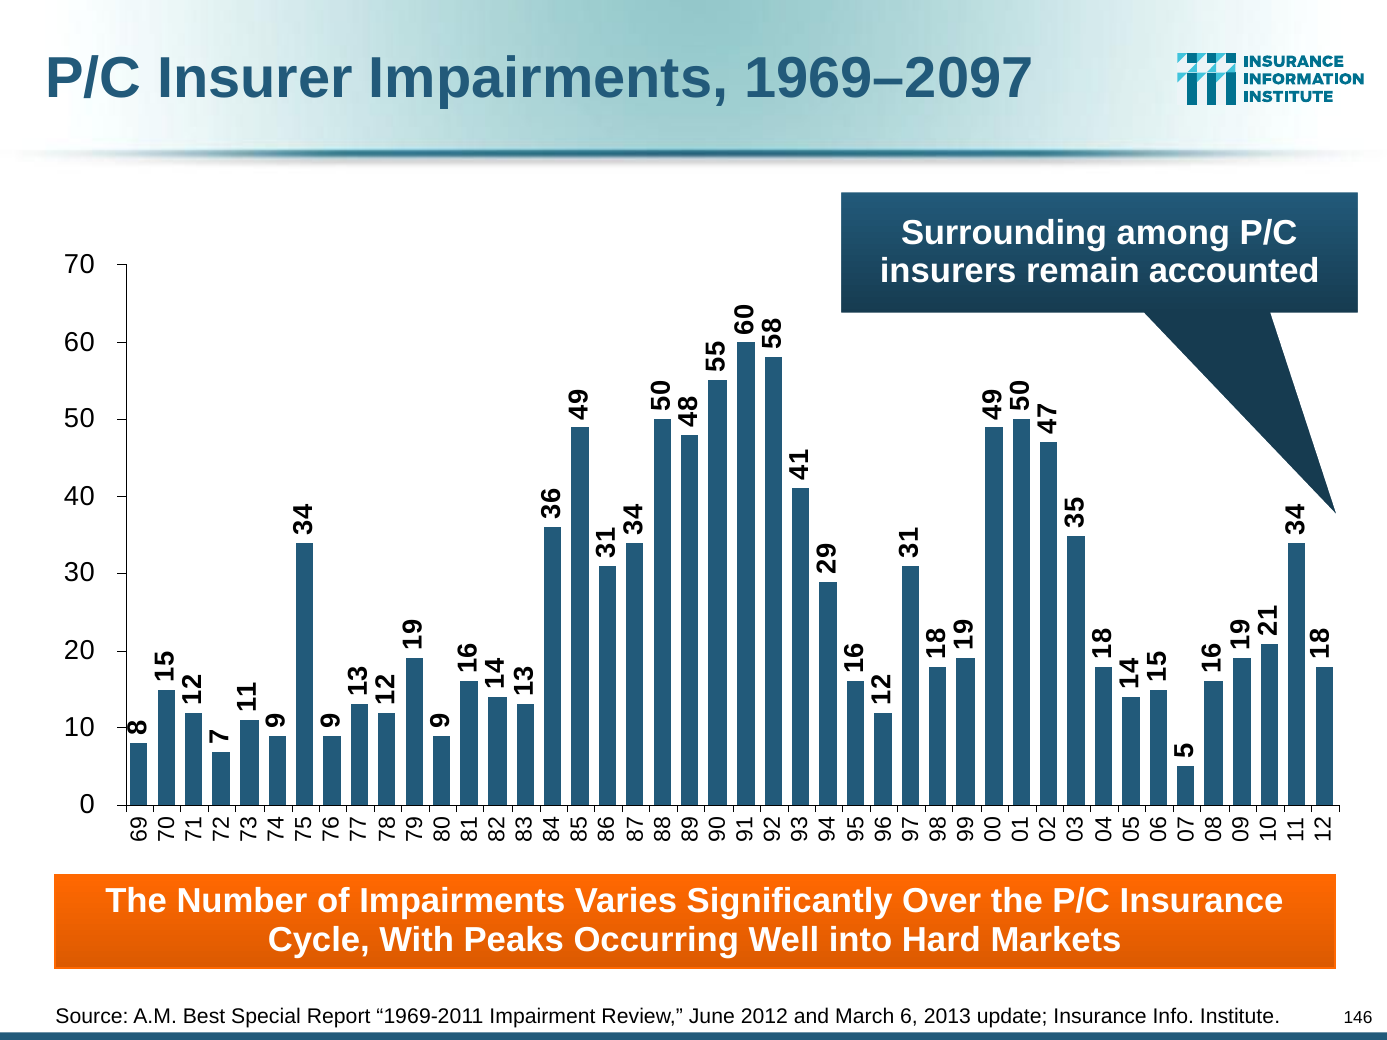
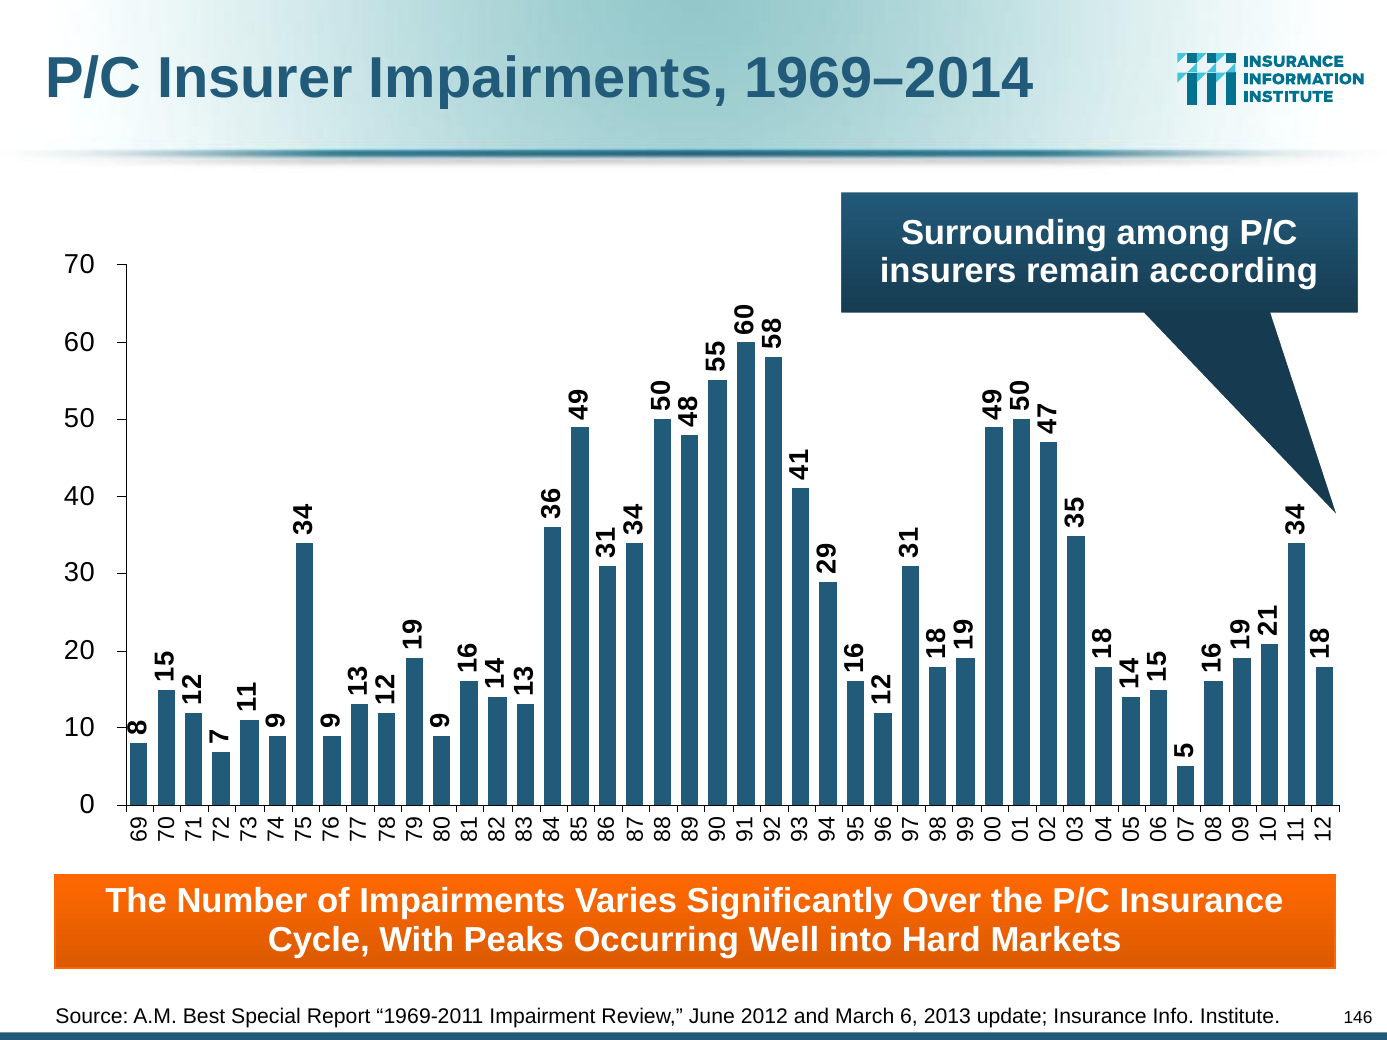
1969–2097: 1969–2097 -> 1969–2014
accounted: accounted -> according
